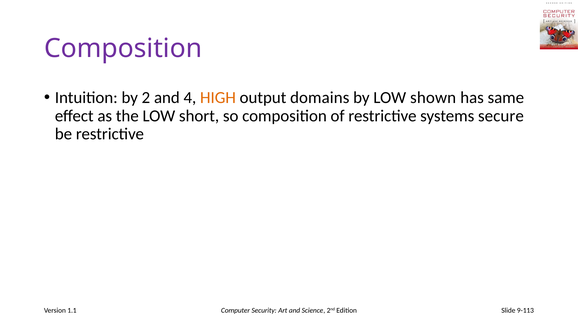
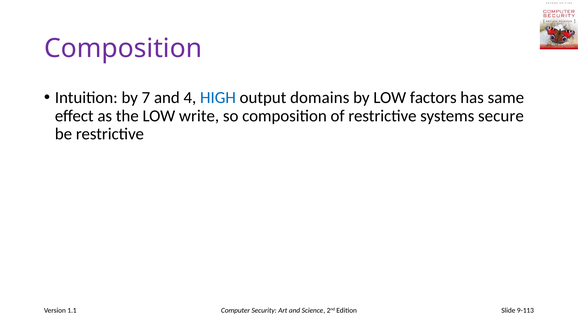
2: 2 -> 7
HIGH colour: orange -> blue
shown: shown -> factors
short: short -> write
